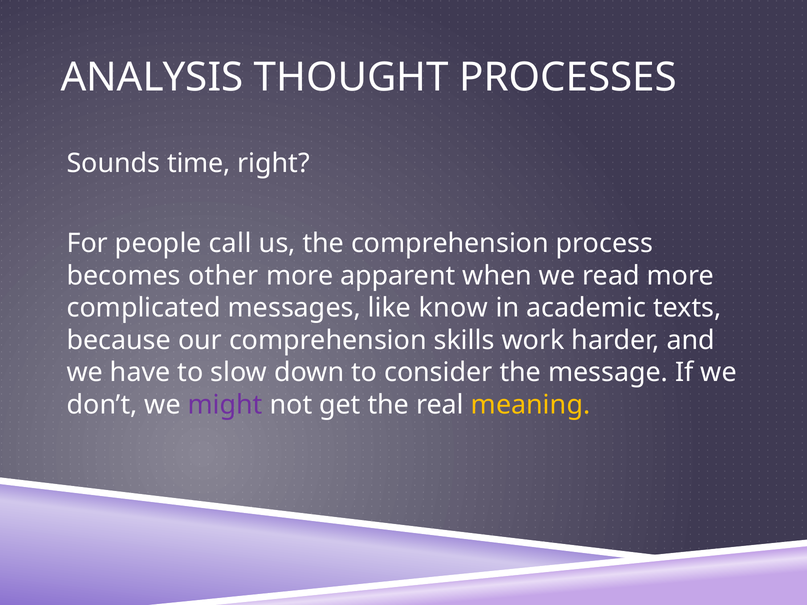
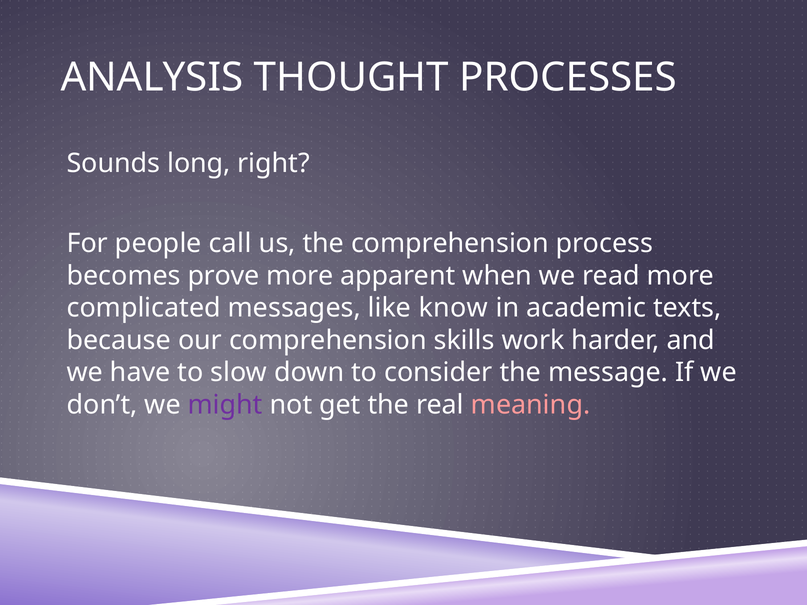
time: time -> long
other: other -> prove
meaning colour: yellow -> pink
